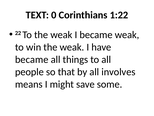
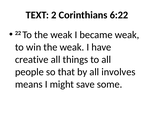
0: 0 -> 2
1:22: 1:22 -> 6:22
became at (32, 59): became -> creative
